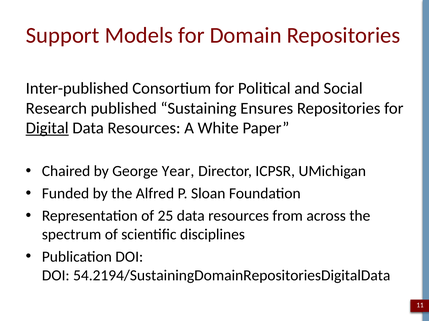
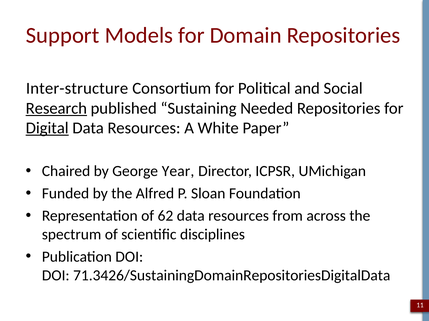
Inter-published: Inter-published -> Inter-structure
Research underline: none -> present
Ensures: Ensures -> Needed
25: 25 -> 62
54.2194/SustainingDomainRepositoriesDigitalData: 54.2194/SustainingDomainRepositoriesDigitalData -> 71.3426/SustainingDomainRepositoriesDigitalData
